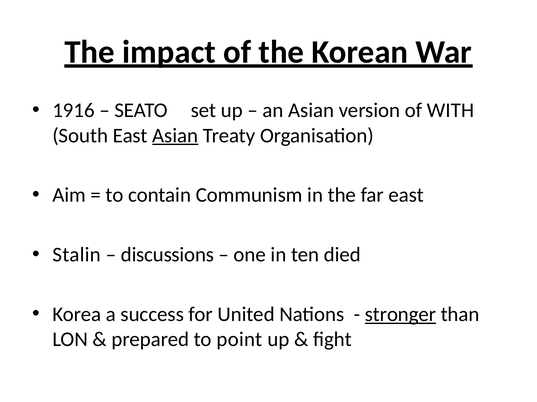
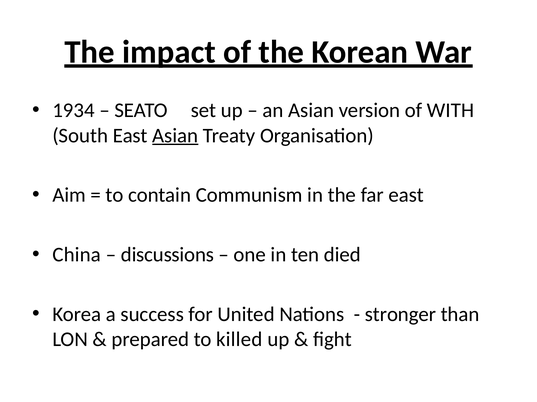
1916: 1916 -> 1934
Stalin: Stalin -> China
stronger underline: present -> none
point: point -> killed
